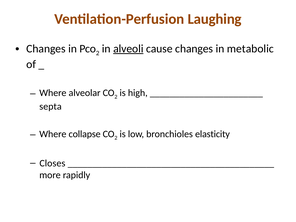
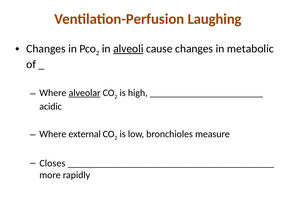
alveolar underline: none -> present
septa: septa -> acidic
collapse: collapse -> external
elasticity: elasticity -> measure
